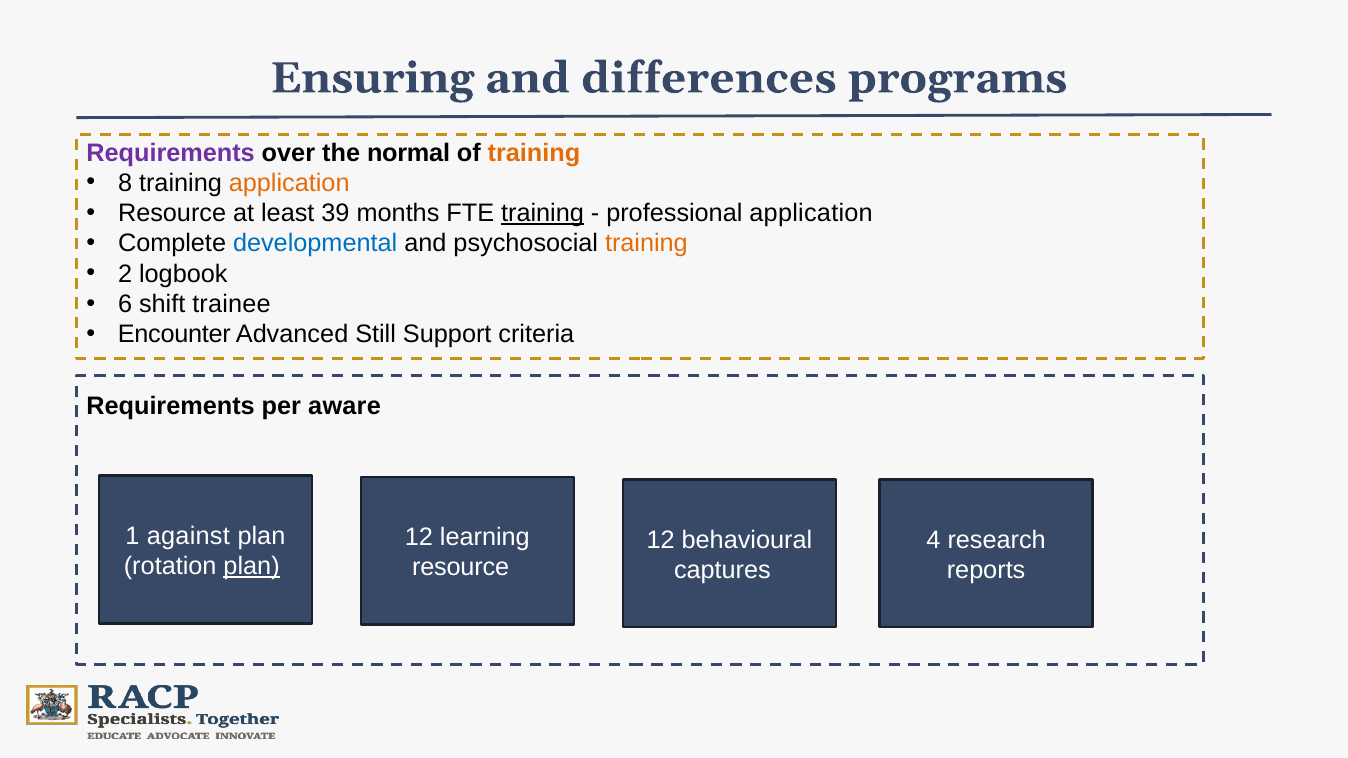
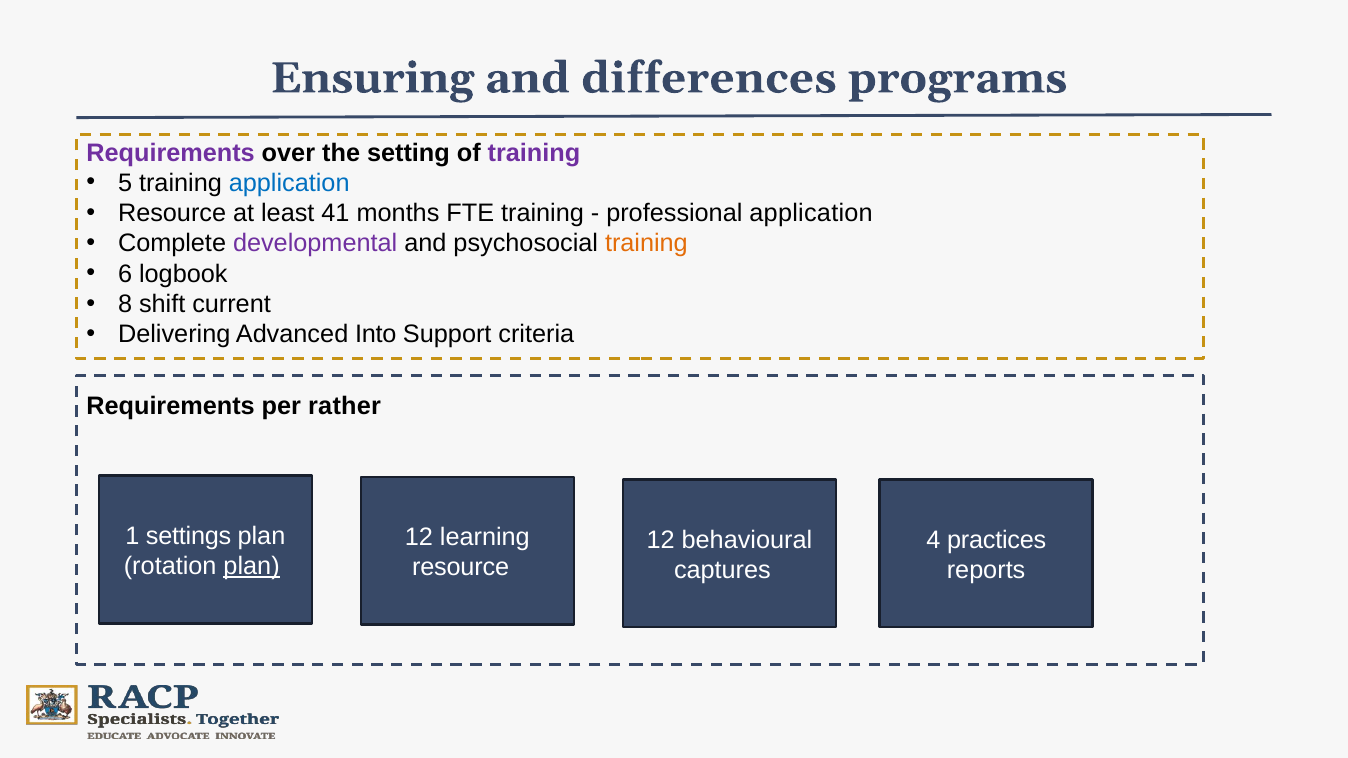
normal: normal -> setting
training at (534, 153) colour: orange -> purple
8: 8 -> 5
application at (289, 183) colour: orange -> blue
39: 39 -> 41
training at (543, 213) underline: present -> none
developmental colour: blue -> purple
2: 2 -> 6
6: 6 -> 8
trainee: trainee -> current
Encounter: Encounter -> Delivering
Still: Still -> Into
aware: aware -> rather
against: against -> settings
research: research -> practices
